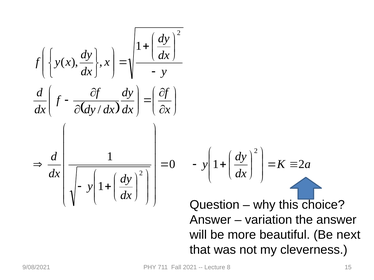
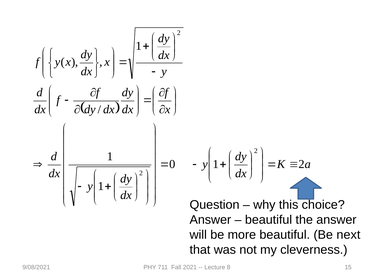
variation at (269, 220): variation -> beautiful
